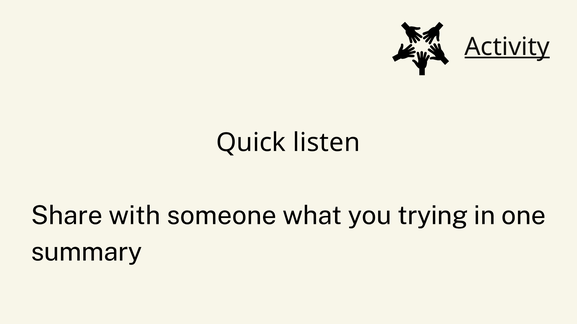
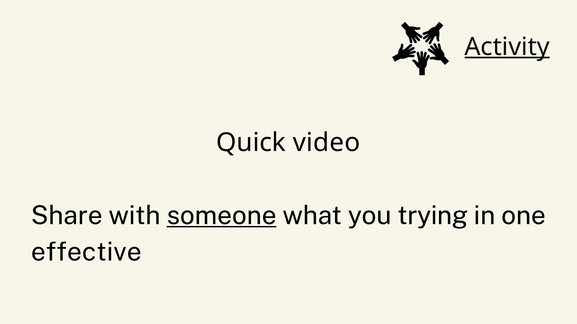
listen: listen -> video
someone underline: none -> present
summary: summary -> effective
